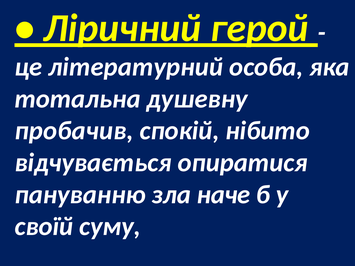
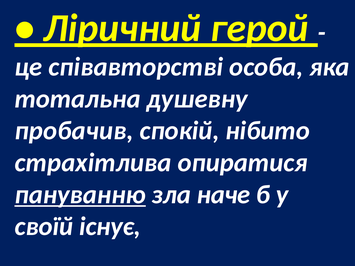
літературний: літературний -> співавторстві
відчувається: відчувається -> страхітлива
пануванню underline: none -> present
суму: суму -> існує
